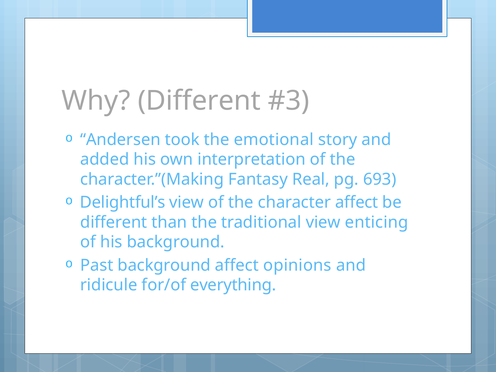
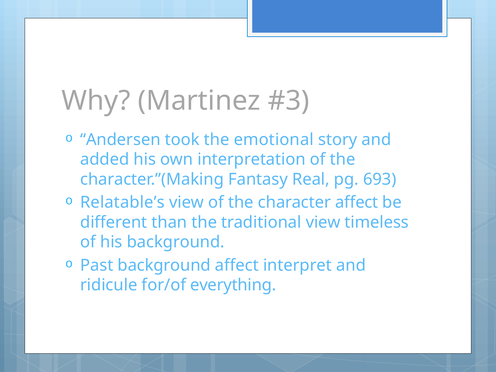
Why Different: Different -> Martinez
Delightful’s: Delightful’s -> Relatable’s
enticing: enticing -> timeless
opinions: opinions -> interpret
